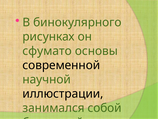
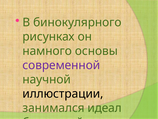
сфумато: сфумато -> намного
современной colour: black -> purple
собой: собой -> идеал
